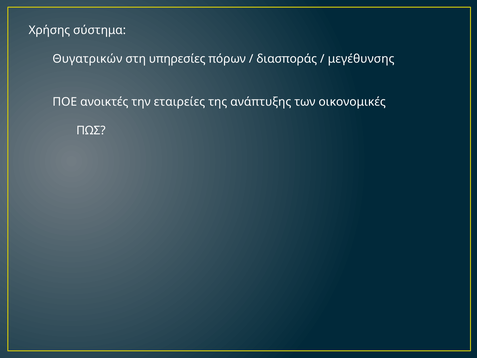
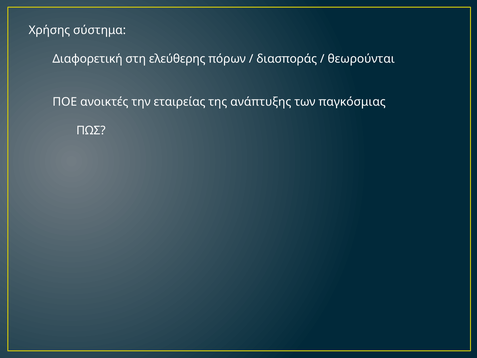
Θυγατρικών: Θυγατρικών -> Διαφορετική
υπηρεσίες: υπηρεσίες -> ελεύθερης
μεγέθυνσης: μεγέθυνσης -> θεωρούνται
εταιρείες: εταιρείες -> εταιρείας
οικονομικές: οικονομικές -> παγκόσμιας
